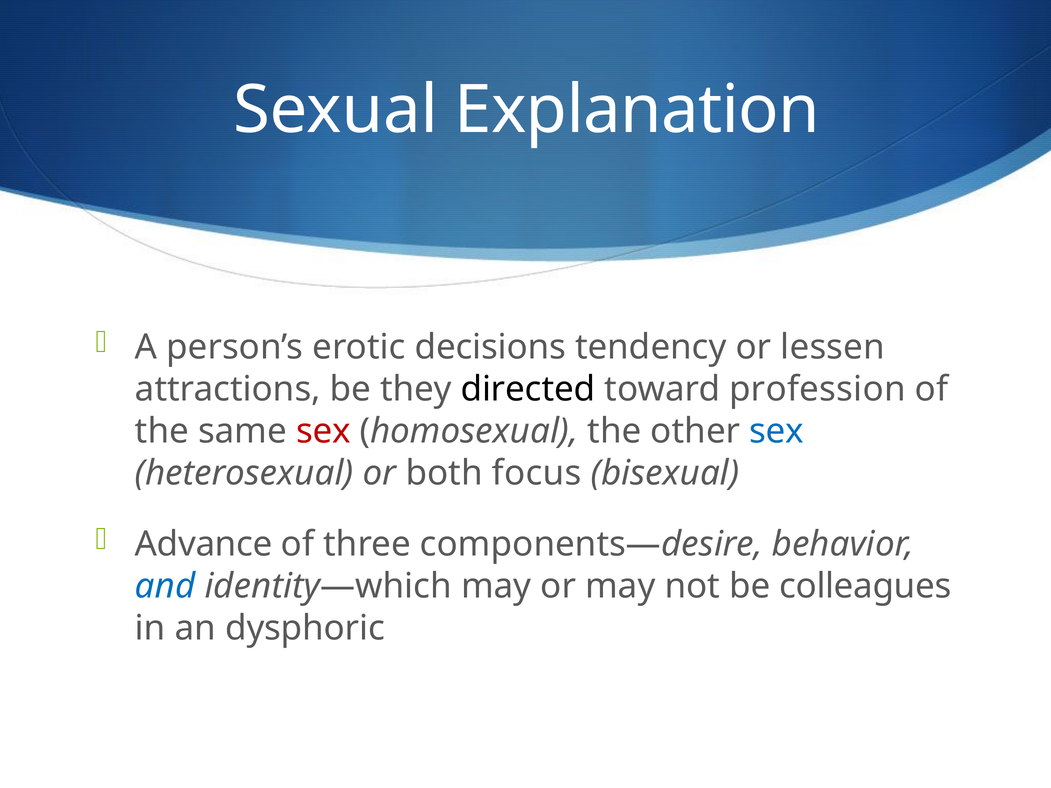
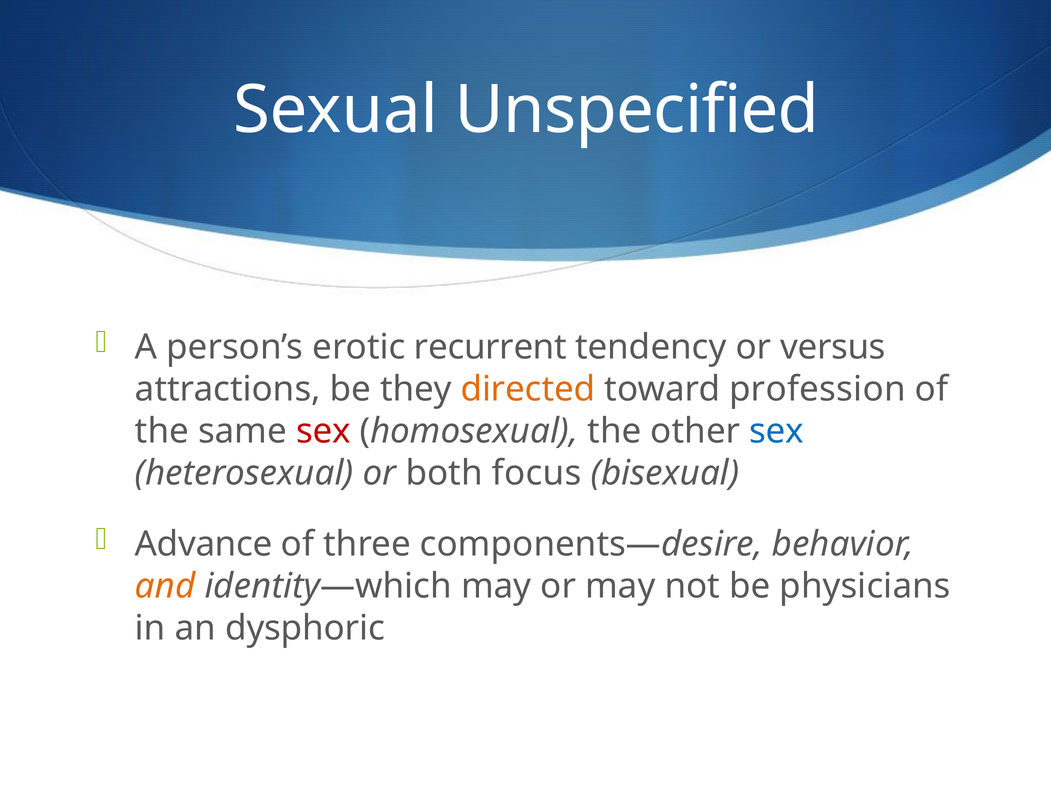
Explanation: Explanation -> Unspecified
decisions: decisions -> recurrent
lessen: lessen -> versus
directed colour: black -> orange
and colour: blue -> orange
colleagues: colleagues -> physicians
